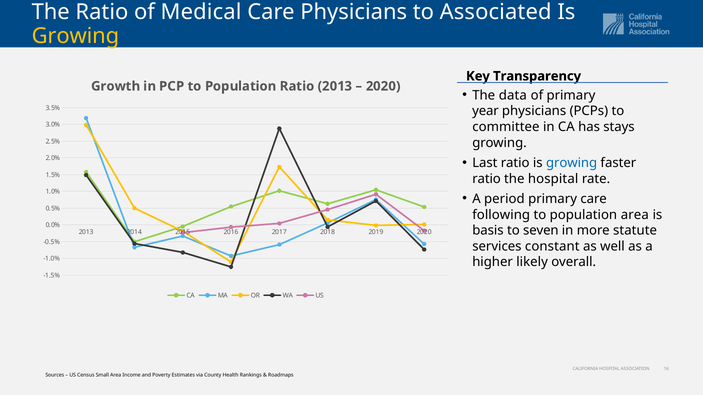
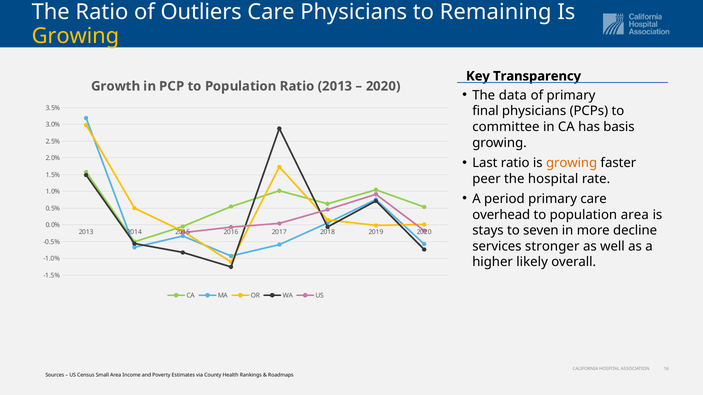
Medical: Medical -> Outliers
Associated: Associated -> Remaining
year: year -> final
stays: stays -> basis
growing at (572, 163) colour: blue -> orange
ratio at (487, 179): ratio -> peer
following: following -> overhead
basis: basis -> stays
statute: statute -> decline
constant: constant -> stronger
